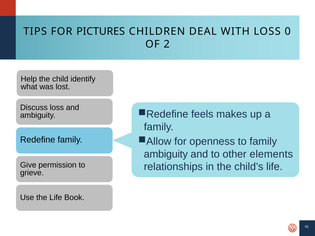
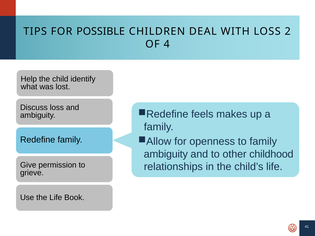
PICTURES: PICTURES -> POSSIBLE
0: 0 -> 2
2: 2 -> 4
elements: elements -> childhood
